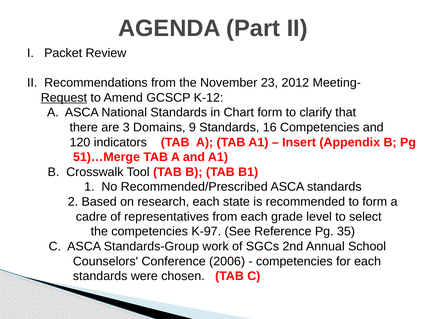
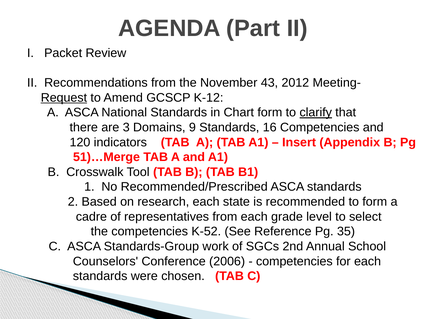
23: 23 -> 43
clarify underline: none -> present
K-97: K-97 -> K-52
